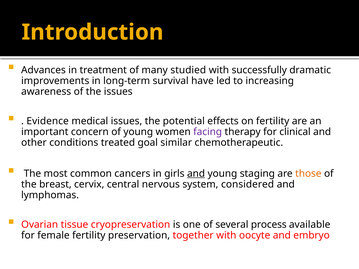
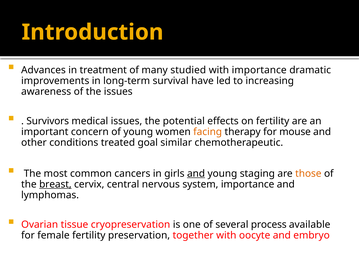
with successfully: successfully -> importance
Evidence: Evidence -> Survivors
facing colour: purple -> orange
clinical: clinical -> mouse
breast underline: none -> present
system considered: considered -> importance
